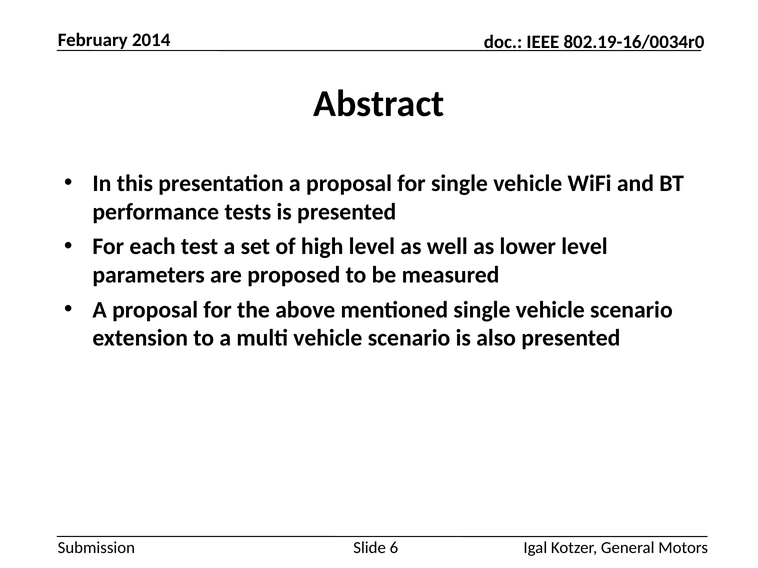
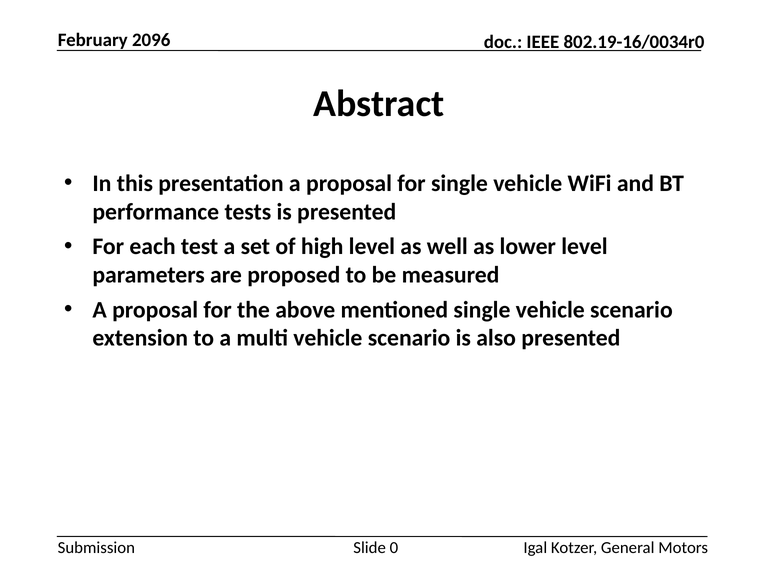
2014: 2014 -> 2096
6: 6 -> 0
